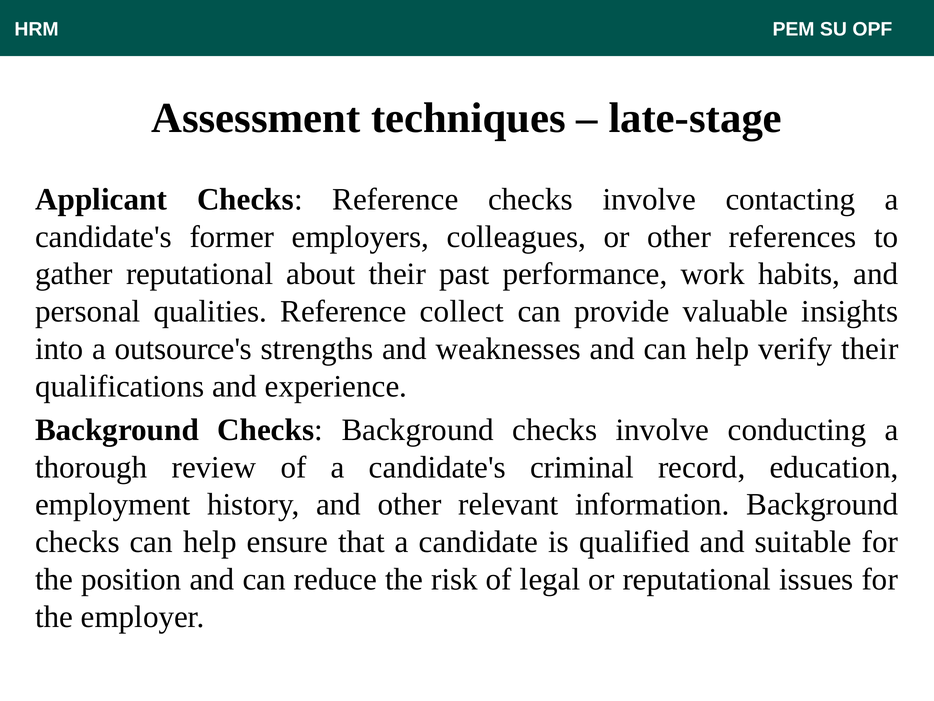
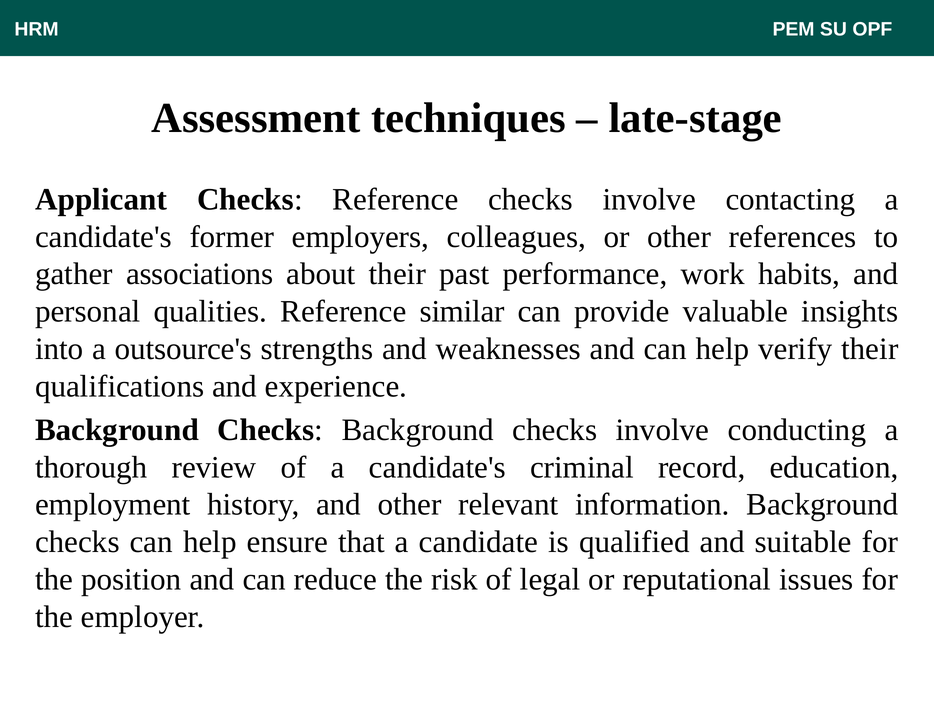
gather reputational: reputational -> associations
collect: collect -> similar
